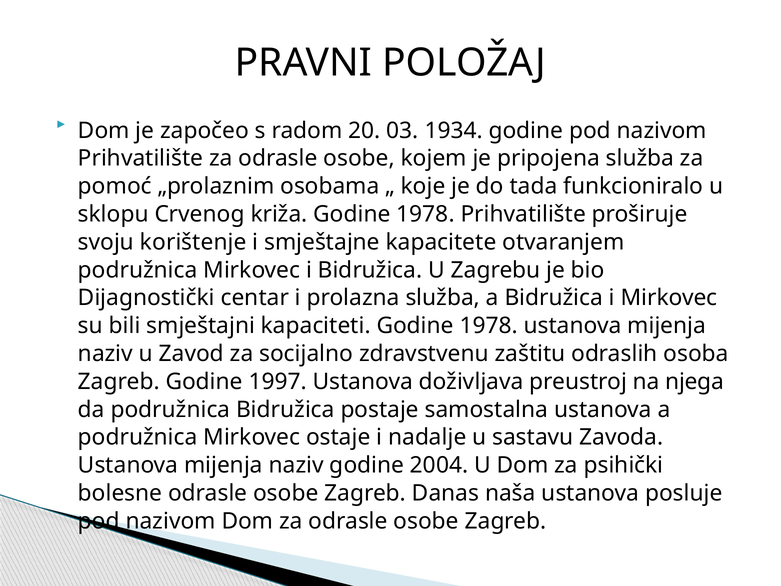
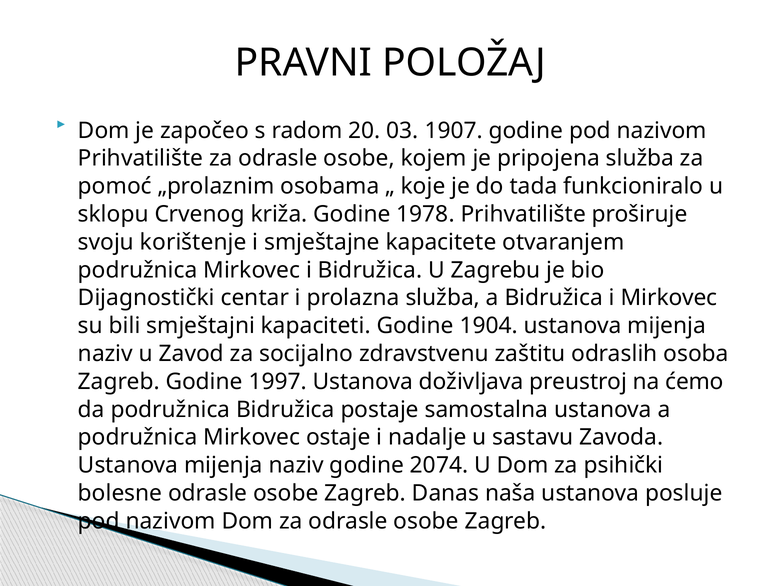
1934: 1934 -> 1907
kapaciteti Godine 1978: 1978 -> 1904
njega: njega -> ćemo
2004: 2004 -> 2074
